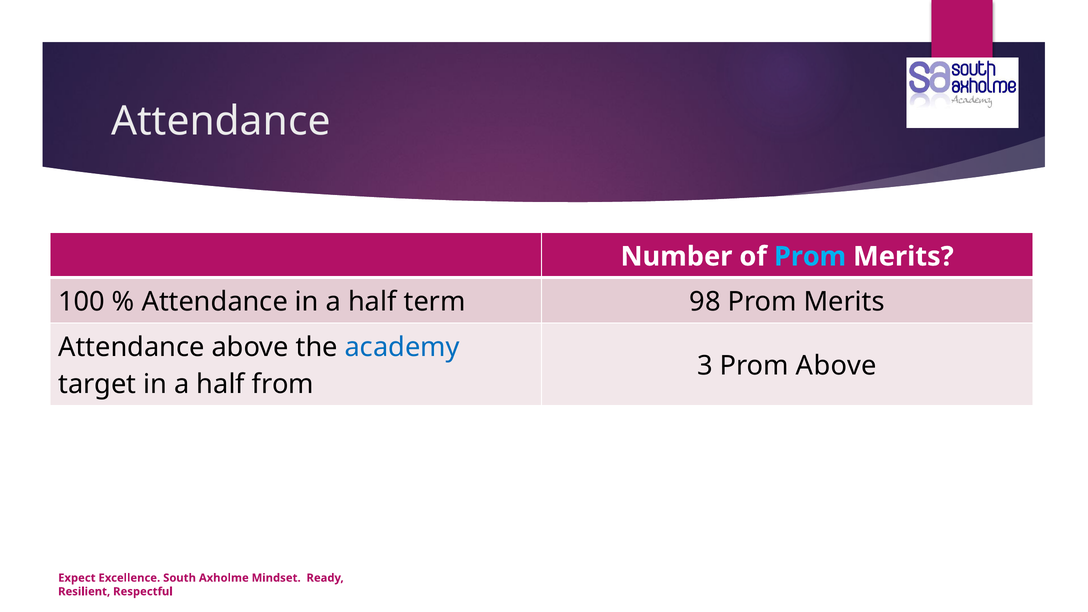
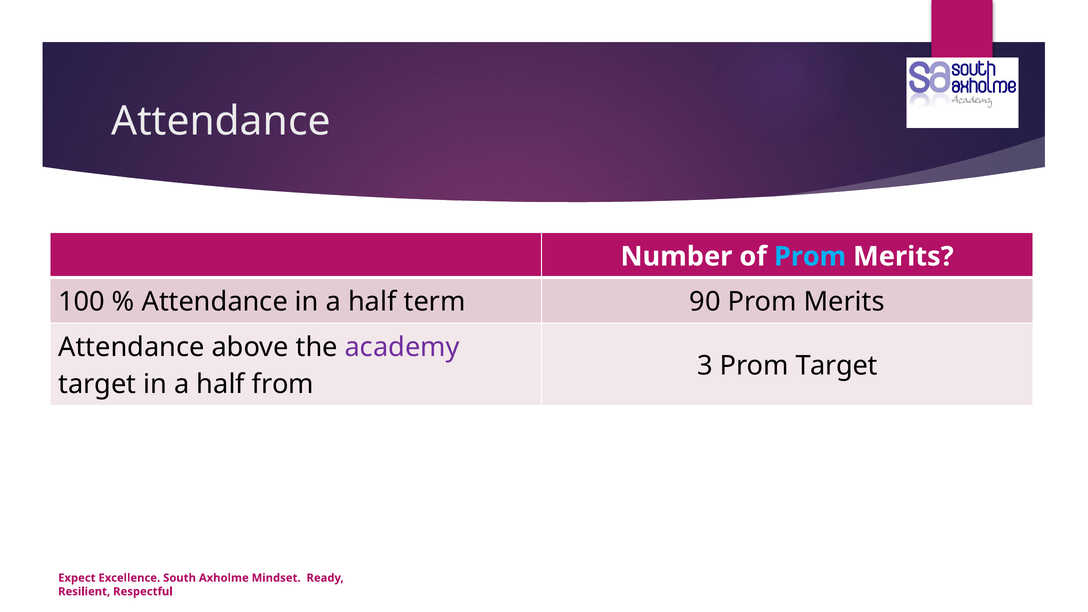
98: 98 -> 90
academy colour: blue -> purple
Prom Above: Above -> Target
